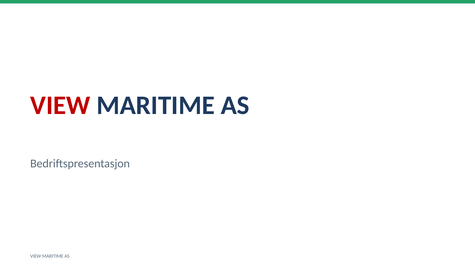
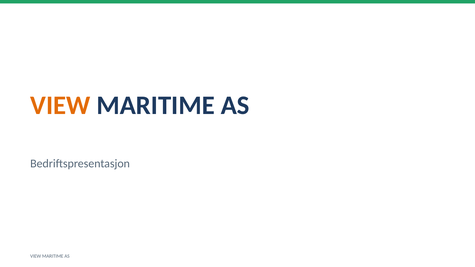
VIEW at (60, 105) colour: red -> orange
